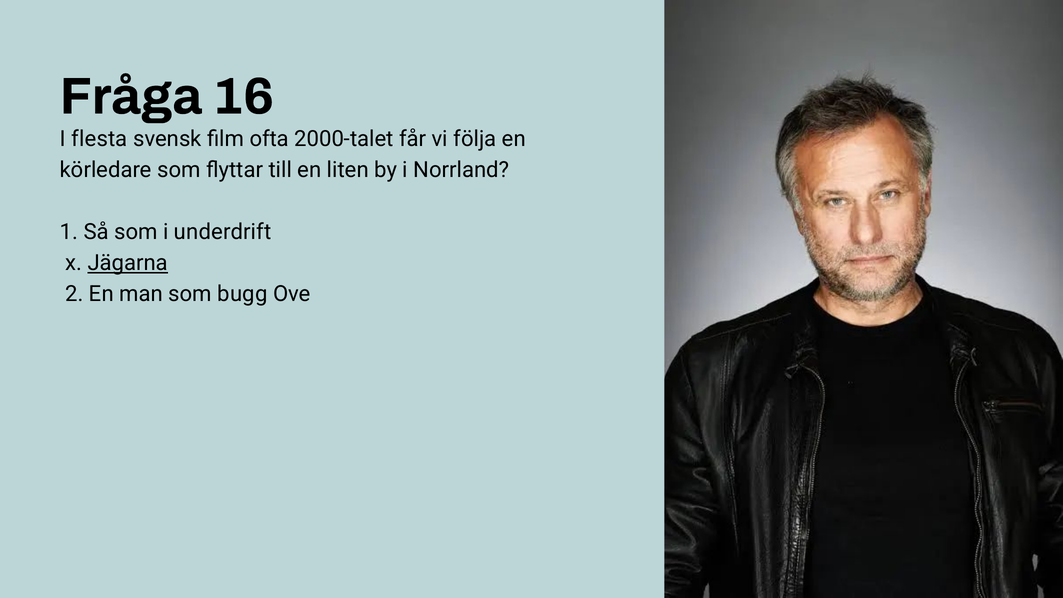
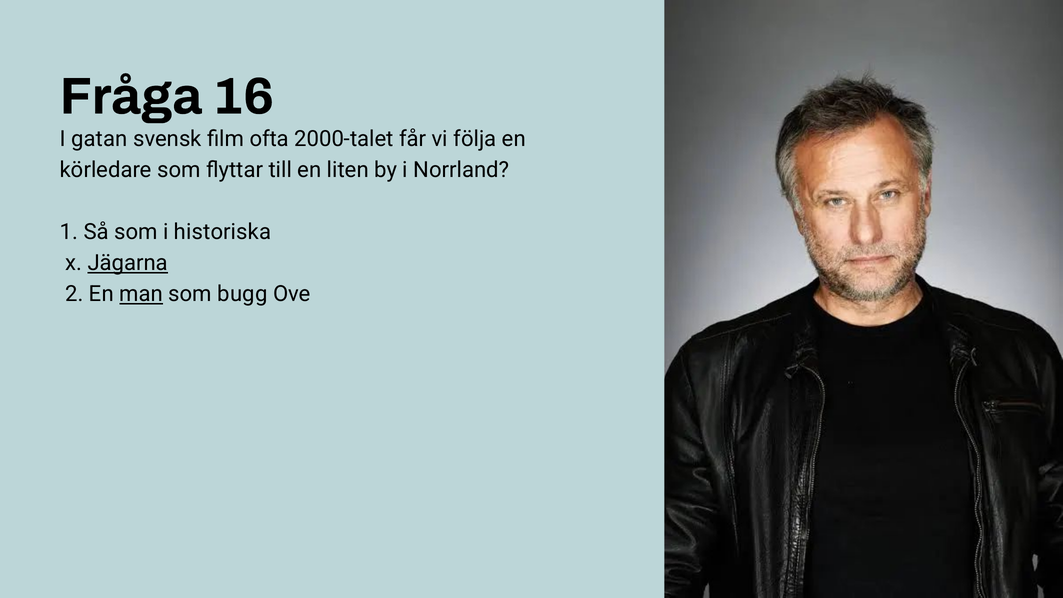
flesta: flesta -> gatan
underdrift: underdrift -> historiska
man underline: none -> present
